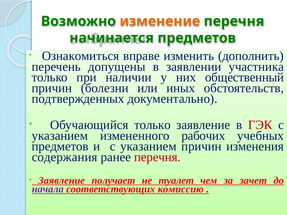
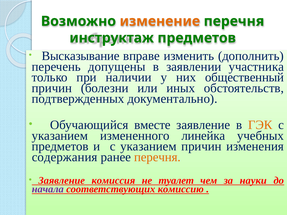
начинается: начинается -> инструктаж
Ознакомиться: Ознакомиться -> Высказывание
Обучающийся только: только -> вместе
ГЭК colour: red -> orange
рабочих: рабочих -> линейка
перечня at (157, 157) colour: red -> orange
получает: получает -> комиссия
зачет: зачет -> науки
